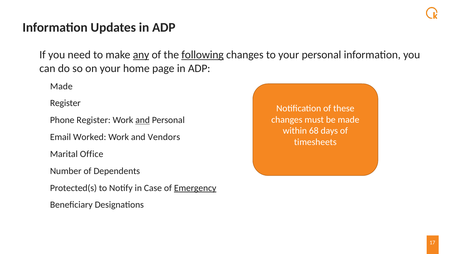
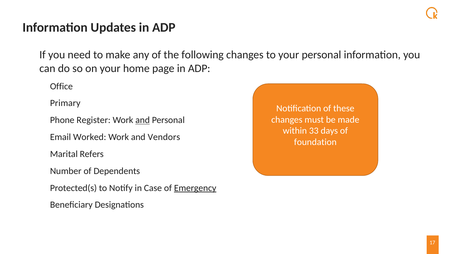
any underline: present -> none
following underline: present -> none
Made at (61, 86): Made -> Office
Register at (65, 103): Register -> Primary
68: 68 -> 33
timesheets: timesheets -> foundation
Office: Office -> Refers
